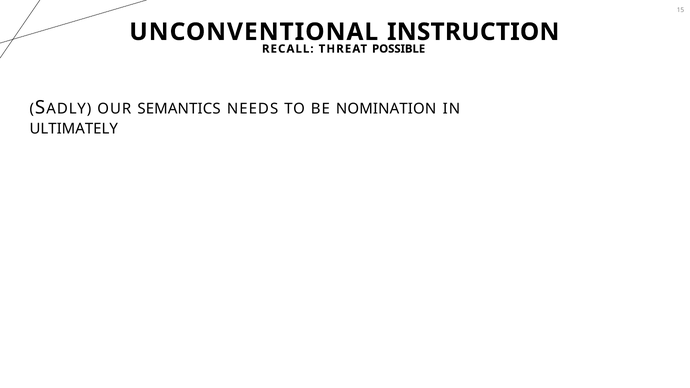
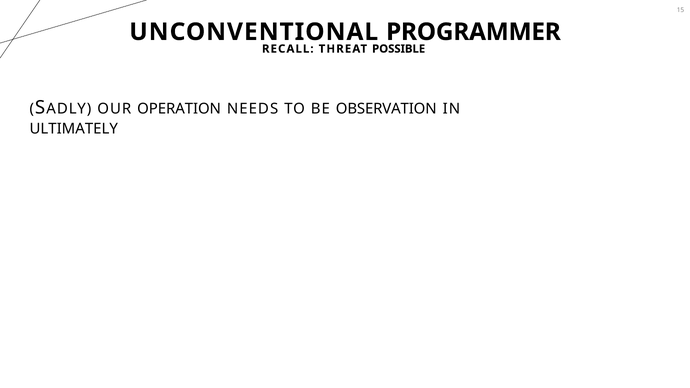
INSTRUCTION: INSTRUCTION -> PROGRAMMER
SEMANTICS: SEMANTICS -> OPERATION
NOMINATION: NOMINATION -> OBSERVATION
